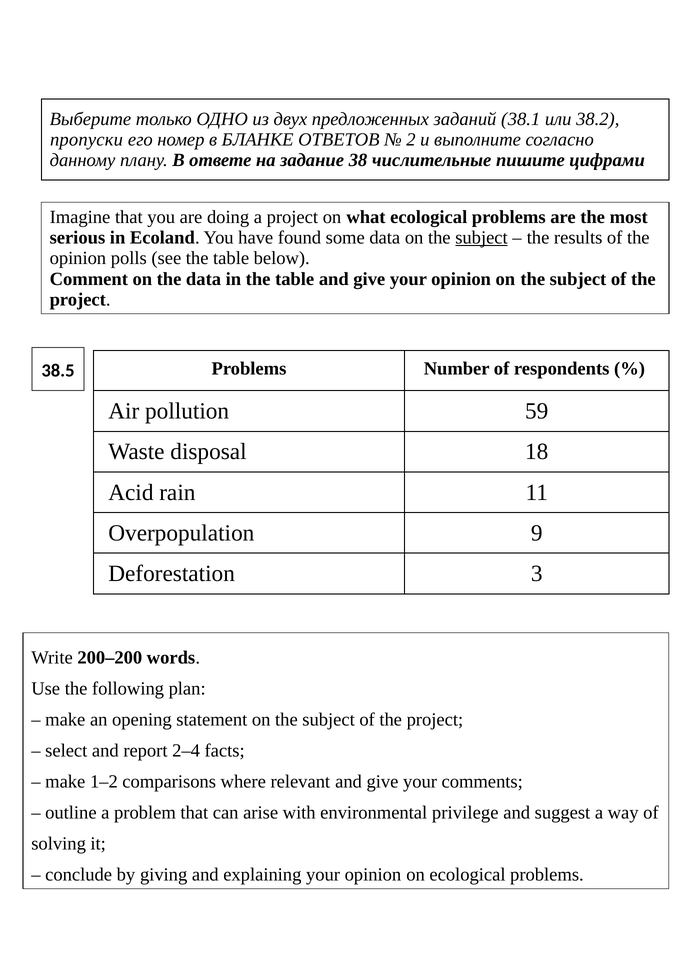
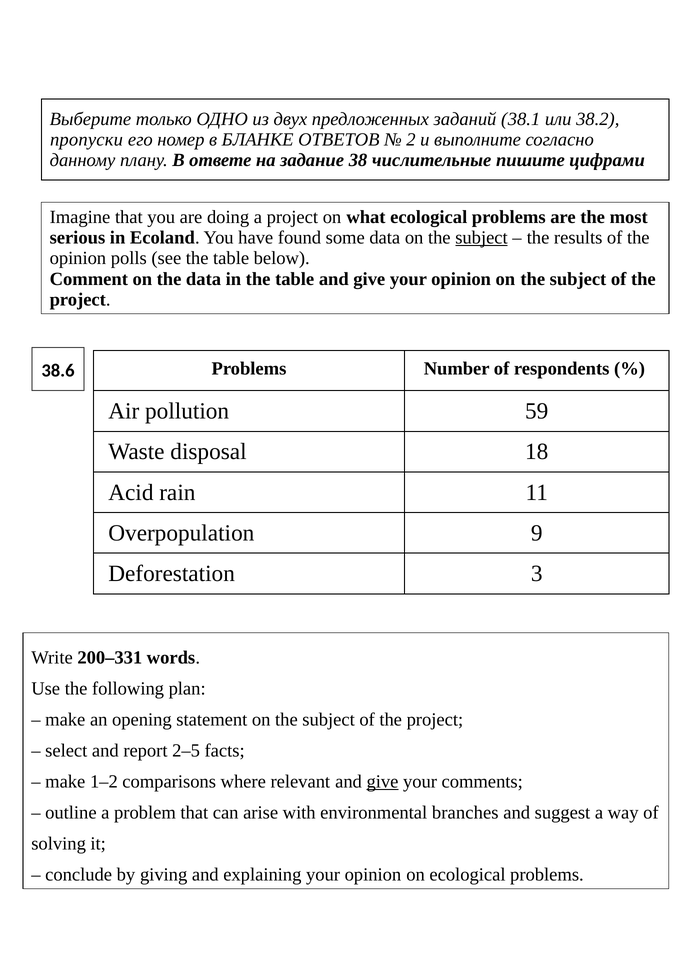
38.5: 38.5 -> 38.6
200–200: 200–200 -> 200–331
2–4: 2–4 -> 2–5
give at (383, 782) underline: none -> present
privilege: privilege -> branches
